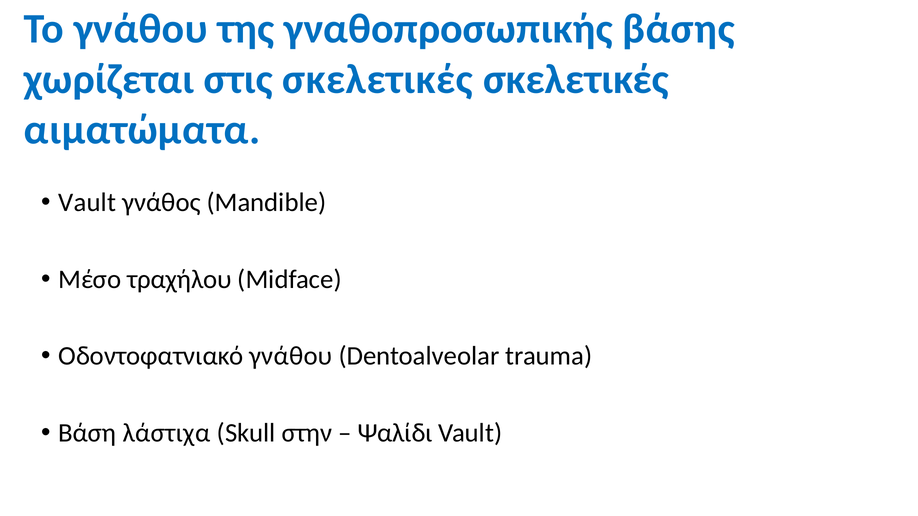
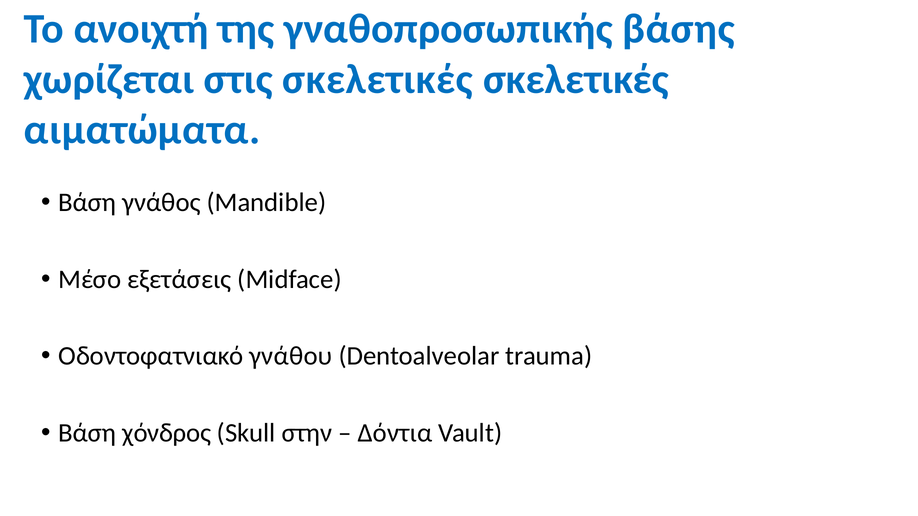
Το γνάθου: γνάθου -> ανοιχτή
Vault at (87, 202): Vault -> Βάση
τραχήλου: τραχήλου -> εξετάσεις
λάστιχα: λάστιχα -> χόνδρος
Ψαλίδι: Ψαλίδι -> Δόντια
